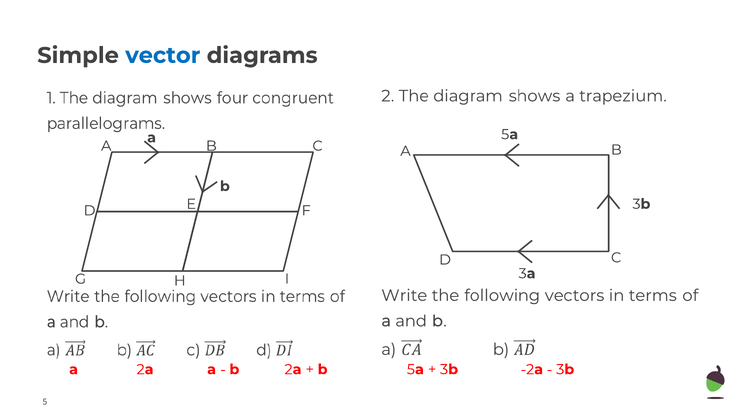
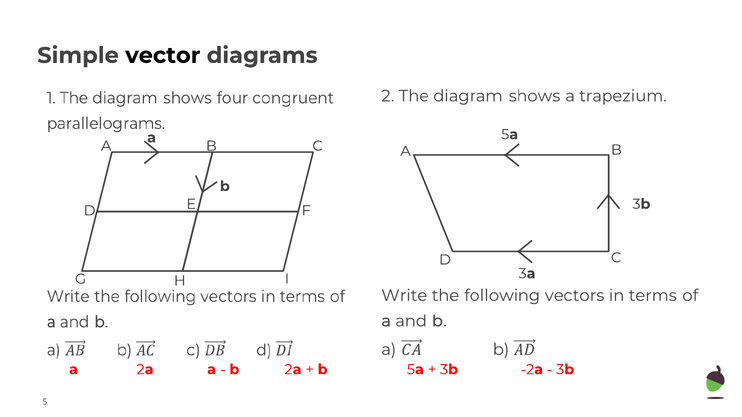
vector colour: blue -> black
